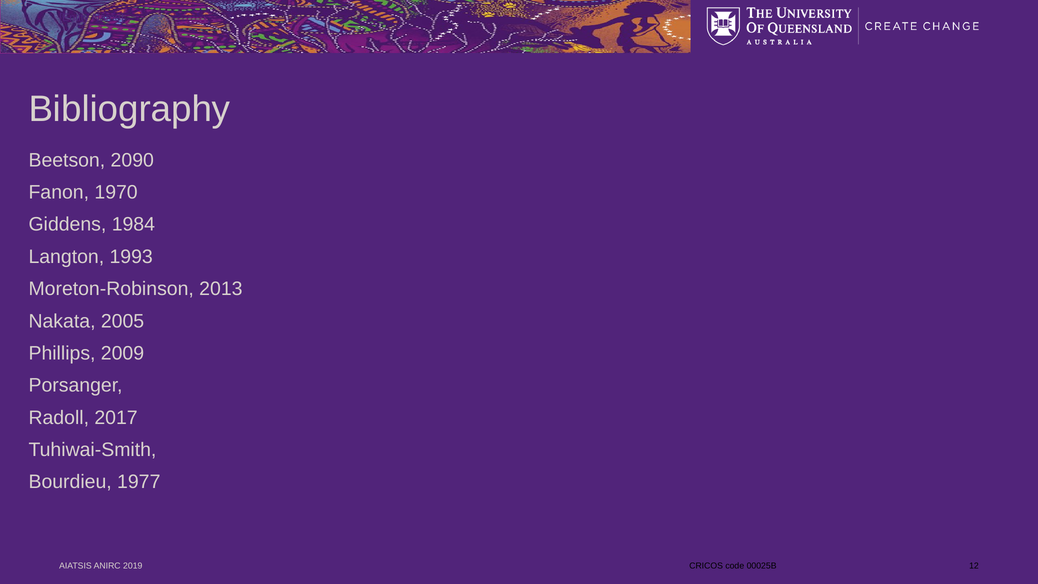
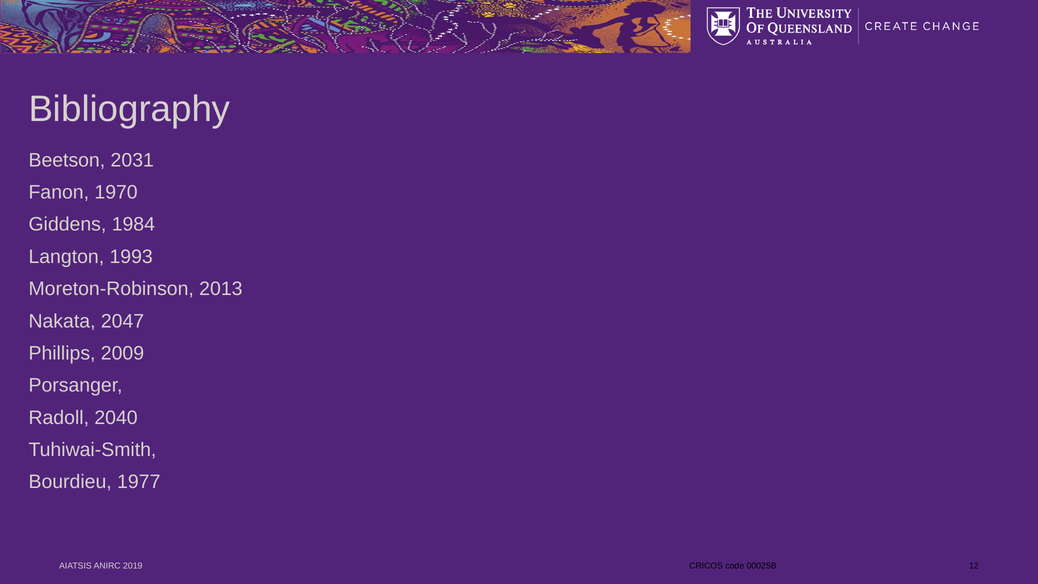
2090: 2090 -> 2031
2005: 2005 -> 2047
2017: 2017 -> 2040
